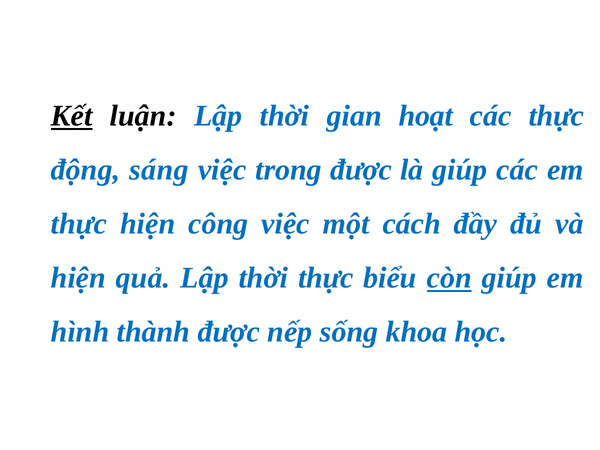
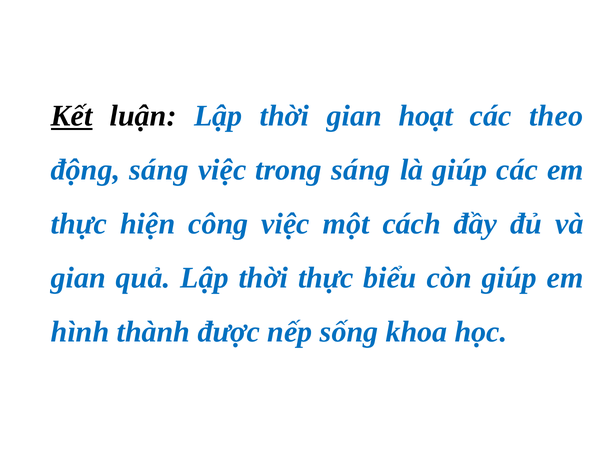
các thực: thực -> theo
trong được: được -> sáng
hiện at (78, 278): hiện -> gian
còn underline: present -> none
